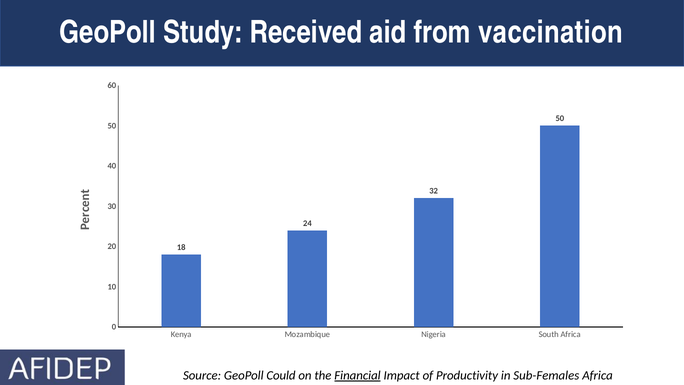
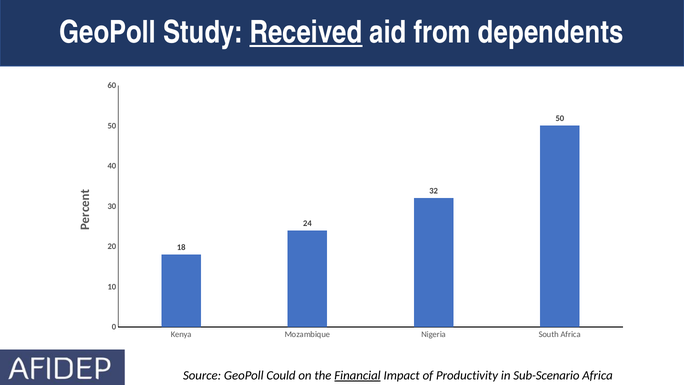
Received underline: none -> present
vaccination: vaccination -> dependents
Sub-Females: Sub-Females -> Sub-Scenario
